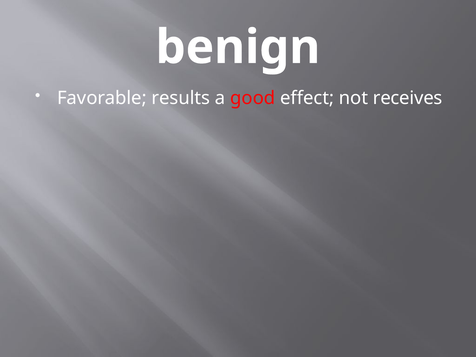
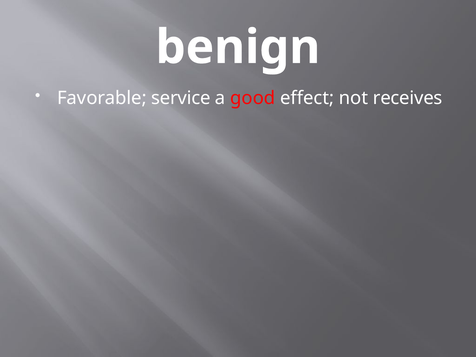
results: results -> service
